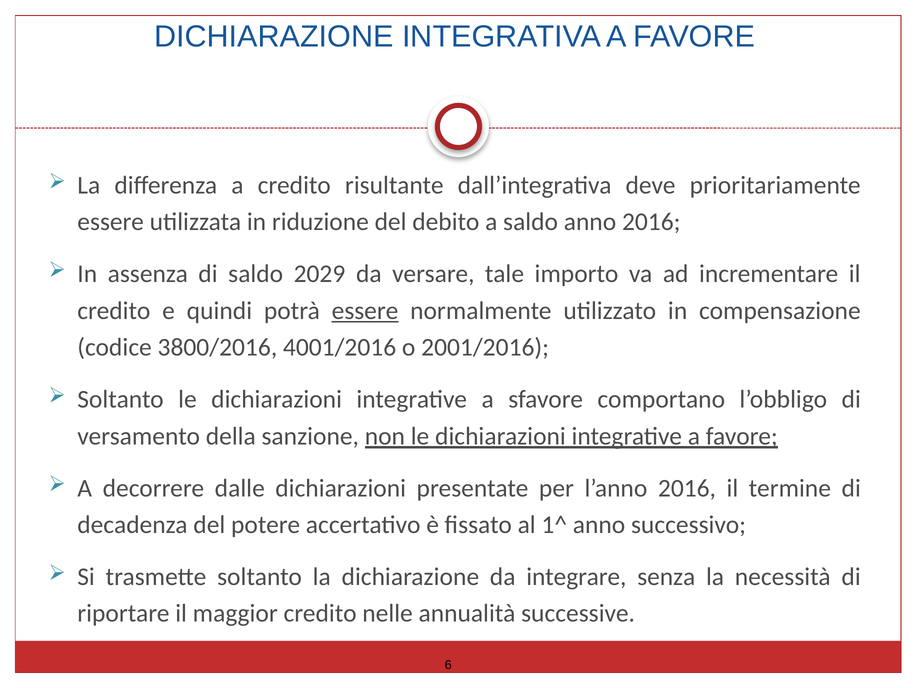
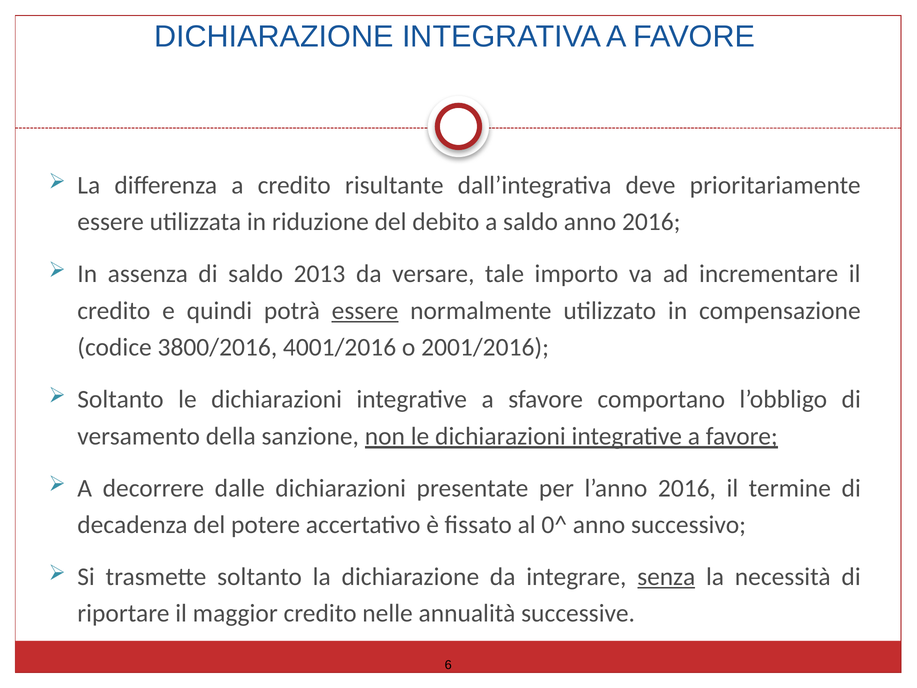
2029: 2029 -> 2013
1^: 1^ -> 0^
senza underline: none -> present
